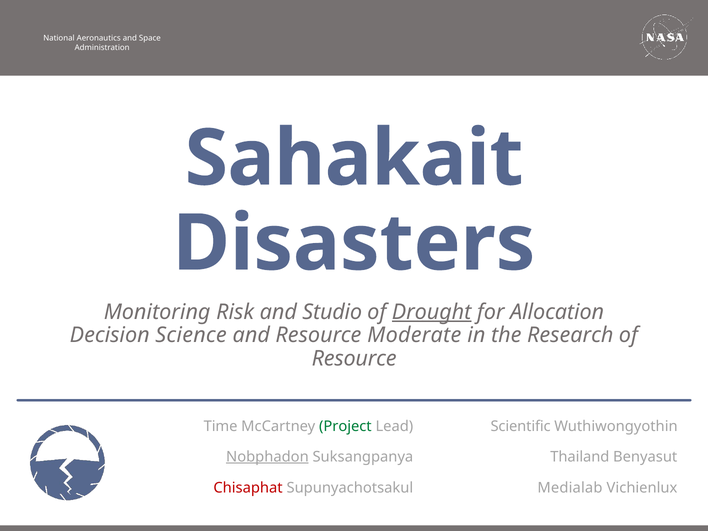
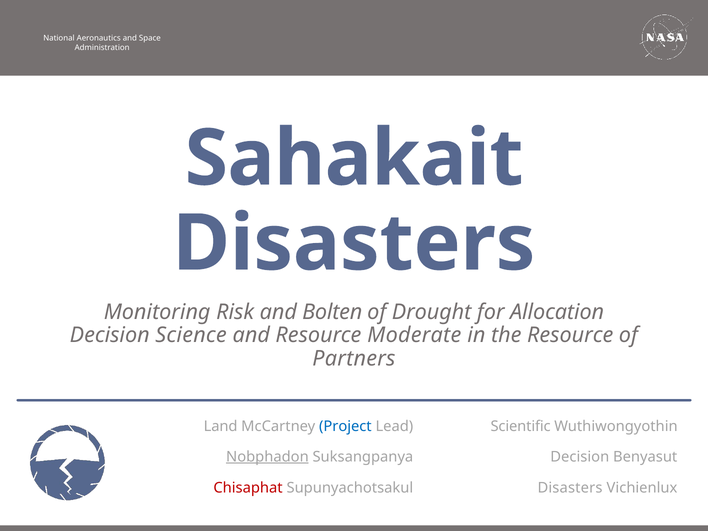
Studio: Studio -> Bolten
Drought underline: present -> none
the Research: Research -> Resource
Resource at (354, 359): Resource -> Partners
Time: Time -> Land
Project colour: green -> blue
Thailand at (580, 457): Thailand -> Decision
Medialab at (570, 488): Medialab -> Disasters
